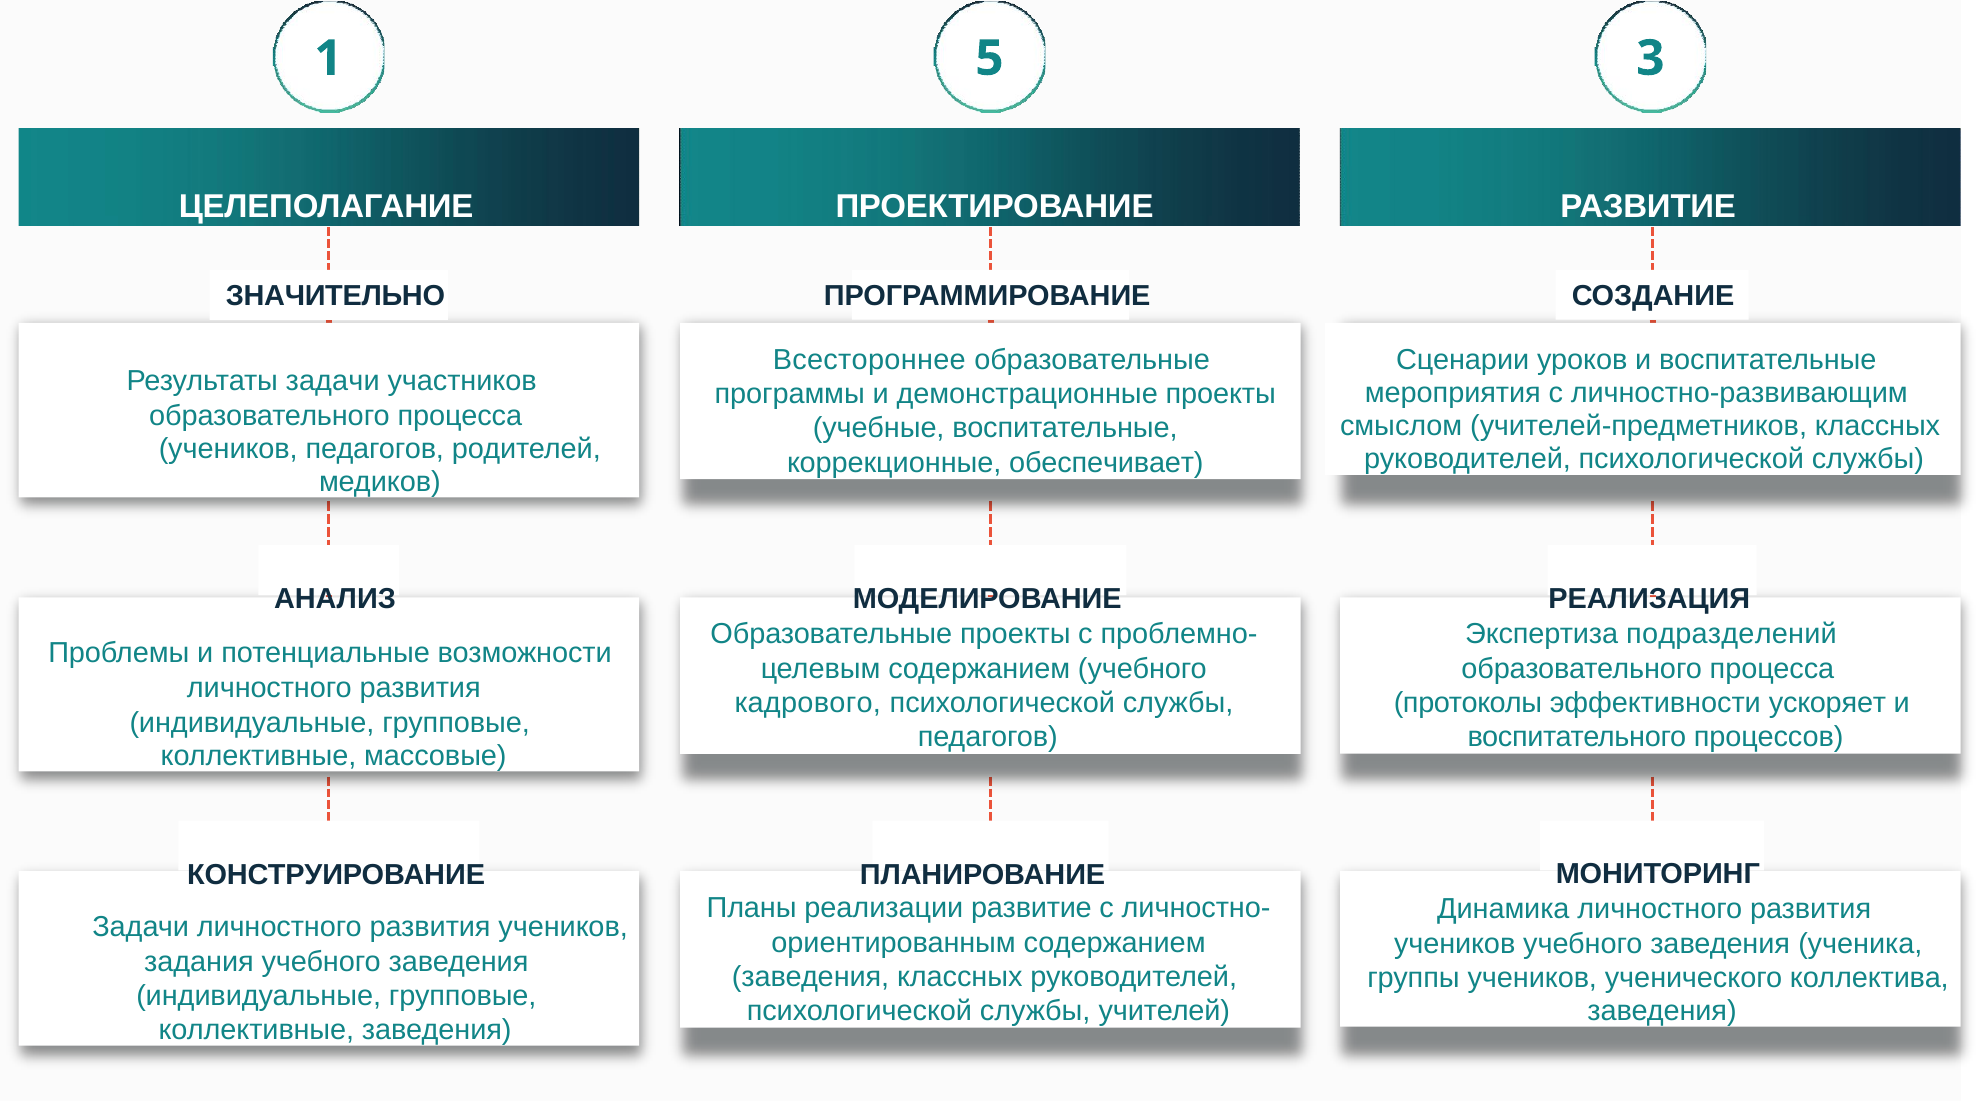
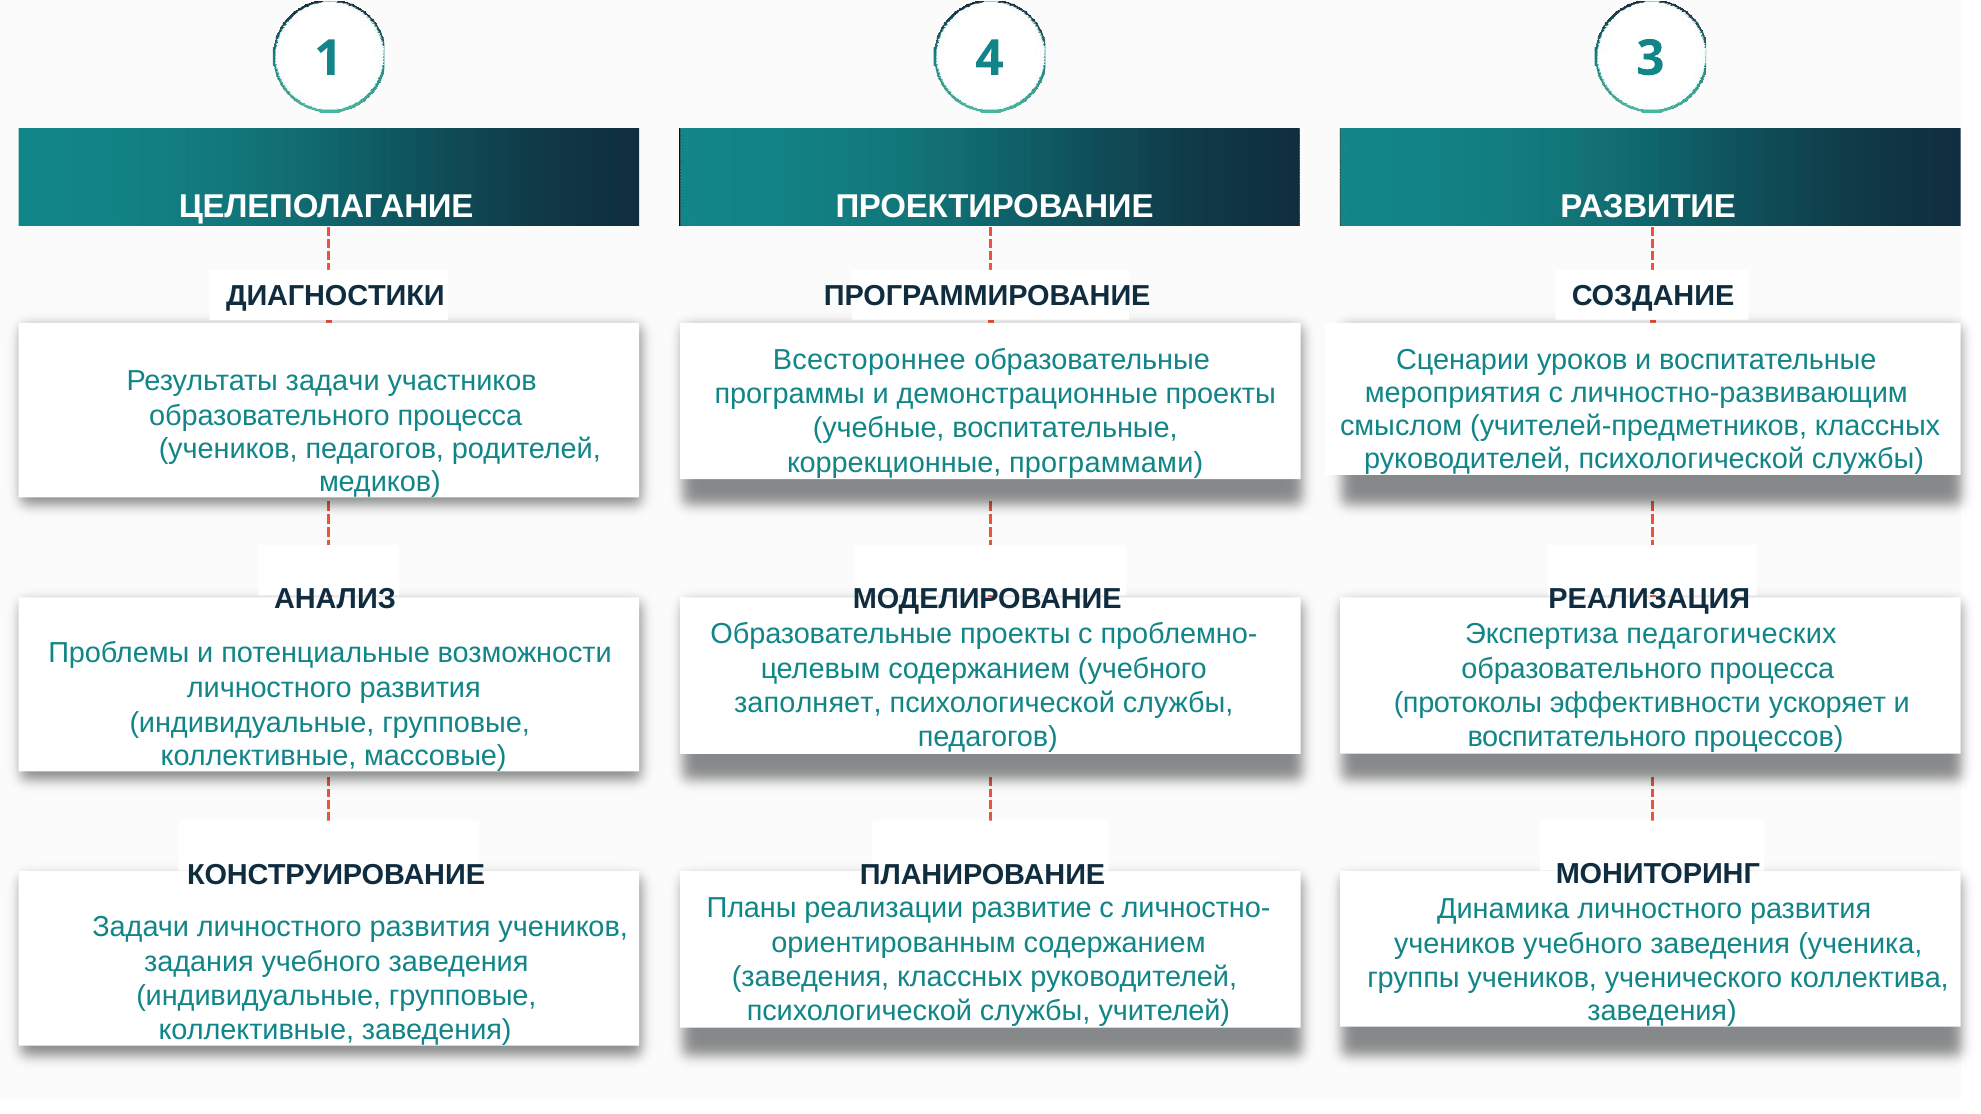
5: 5 -> 4
ЗНАЧИТЕЛЬНО: ЗНАЧИТЕЛЬНО -> ДИАГНОСТИКИ
обеспечивает: обеспечивает -> программами
подразделений: подразделений -> педагогических
кадрового: кадрового -> заполняет
